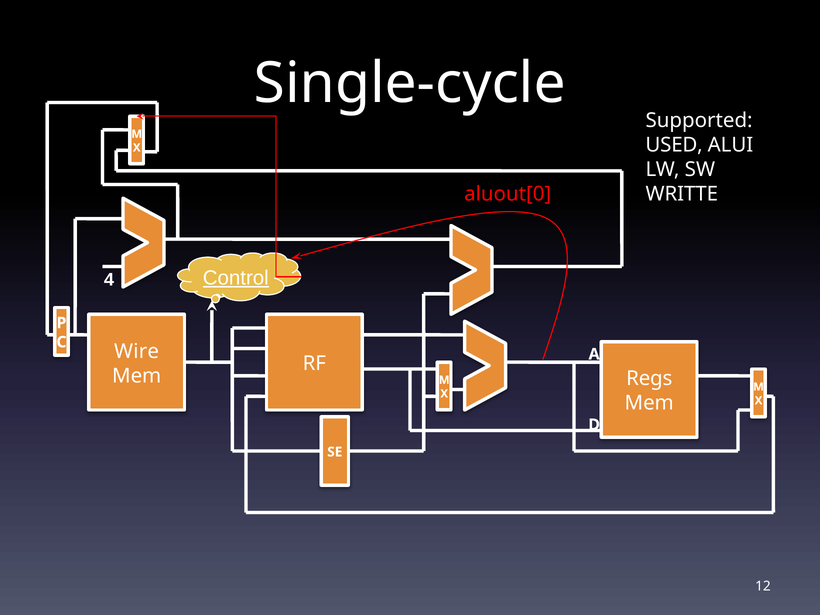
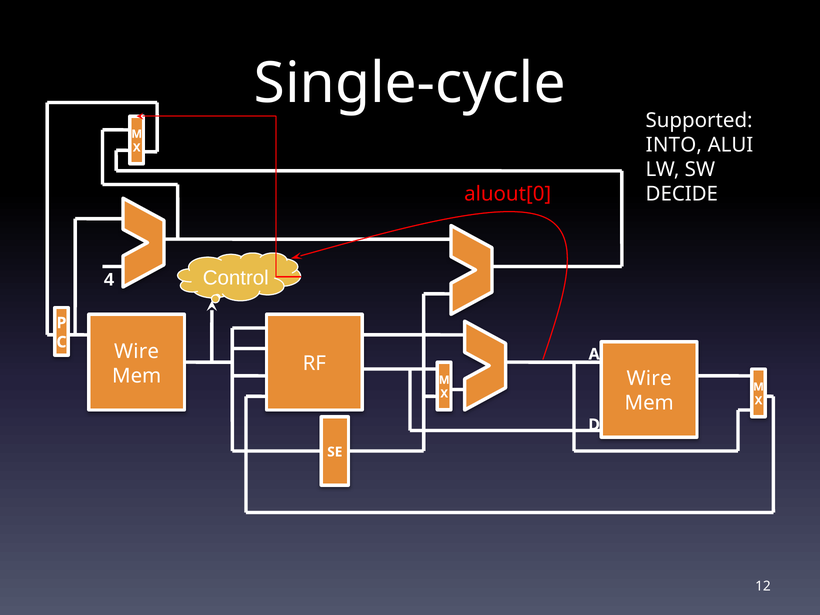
USED: USED -> INTO
WRITTE: WRITTE -> DECIDE
Control underline: present -> none
Regs at (649, 379): Regs -> Wire
